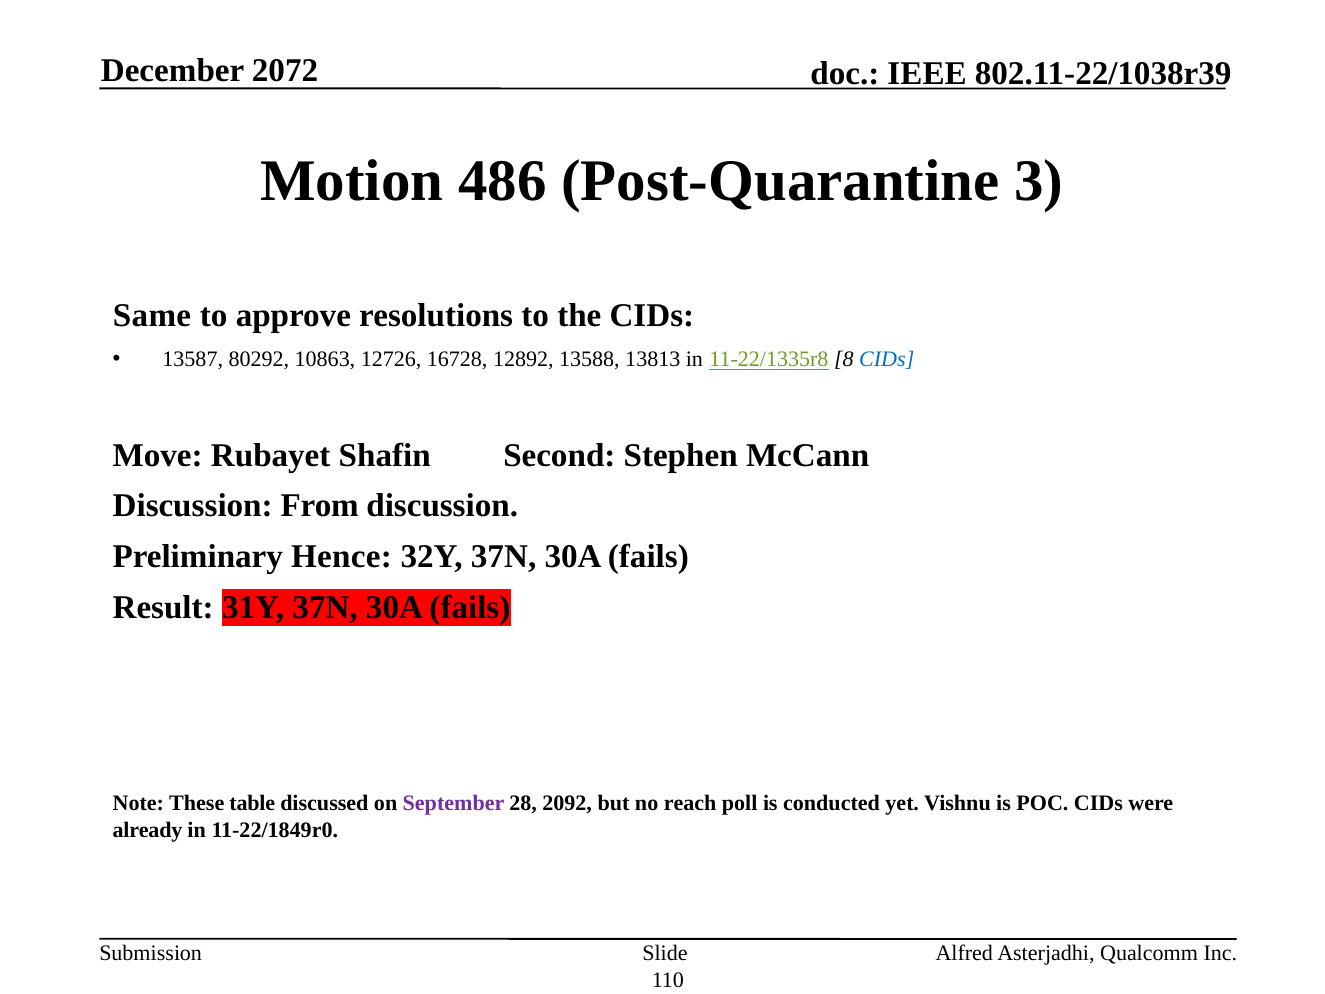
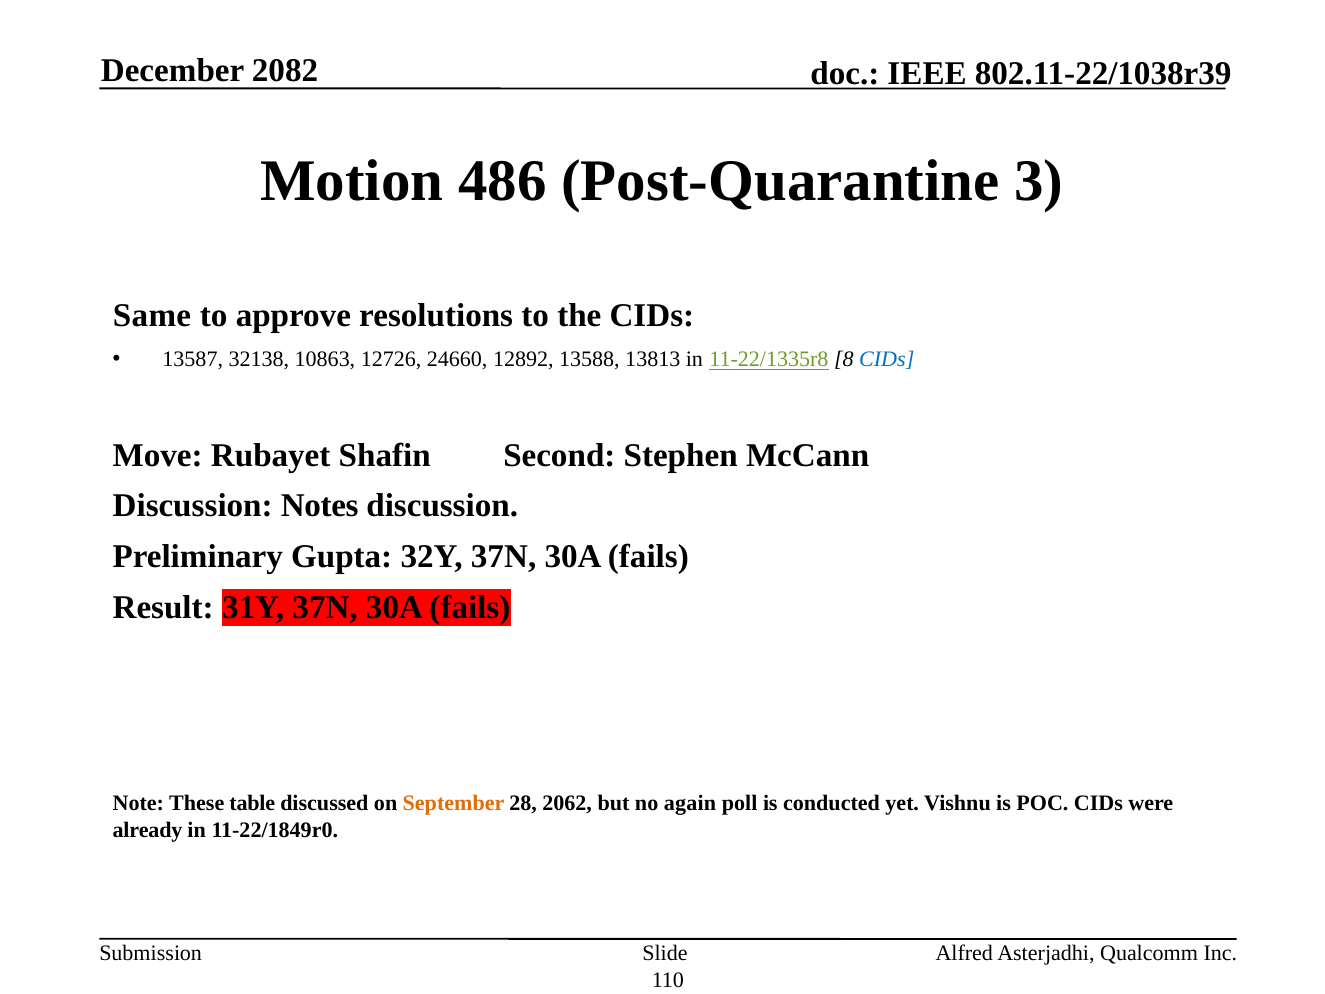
2072: 2072 -> 2082
80292: 80292 -> 32138
16728: 16728 -> 24660
From: From -> Notes
Hence: Hence -> Gupta
September colour: purple -> orange
2092: 2092 -> 2062
reach: reach -> again
